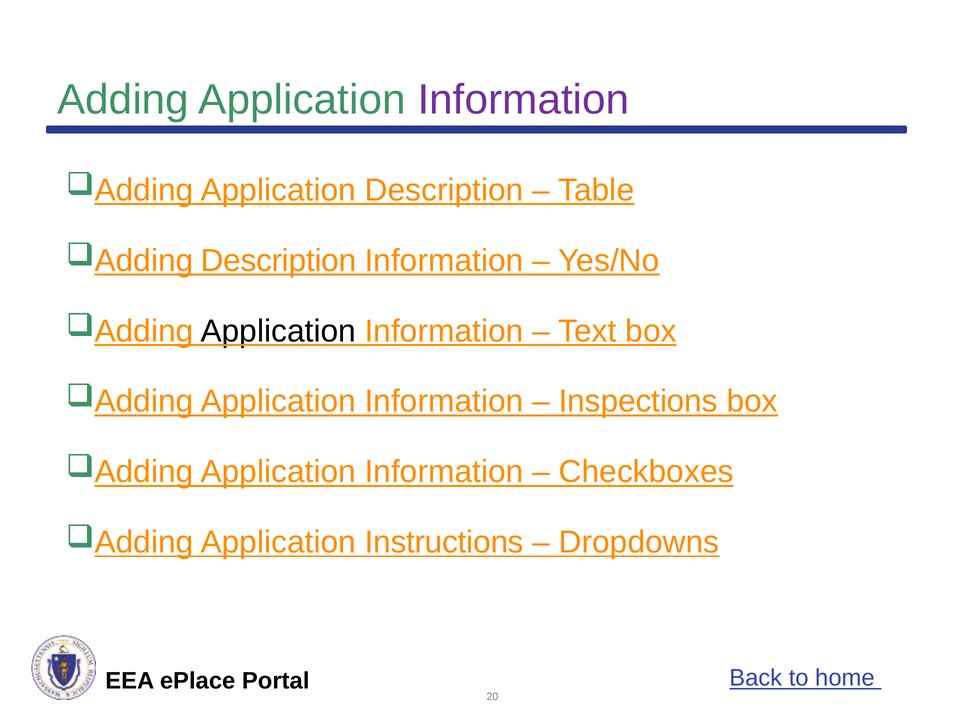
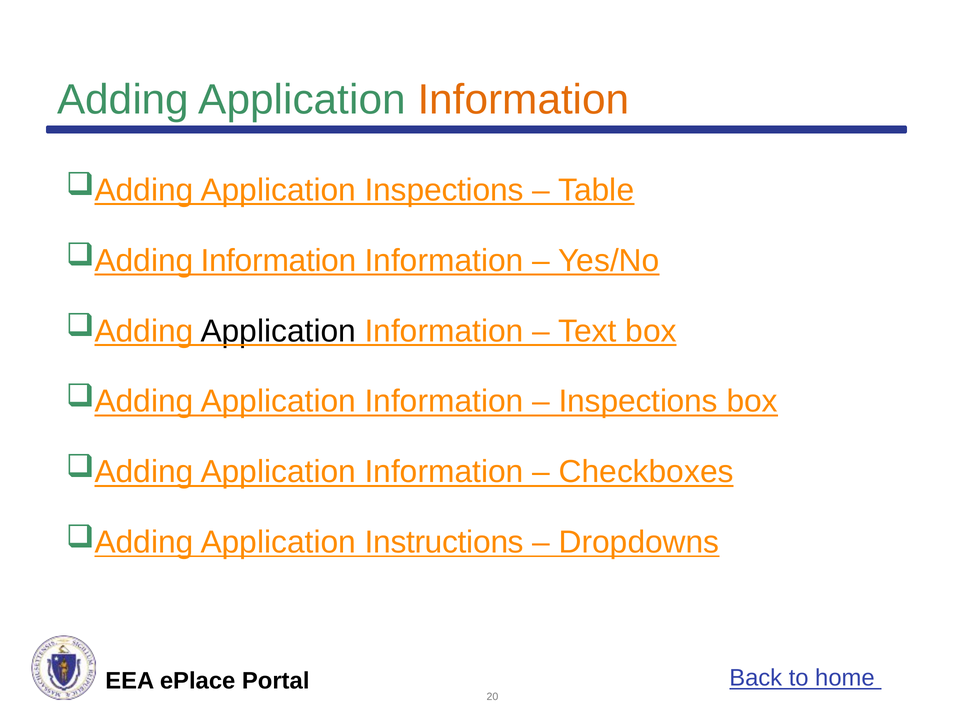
Information at (523, 100) colour: purple -> orange
Application Description: Description -> Inspections
Description at (278, 261): Description -> Information
